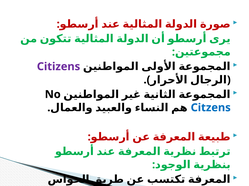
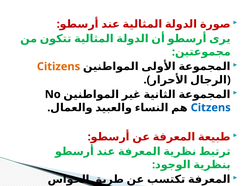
Citizens colour: purple -> orange
